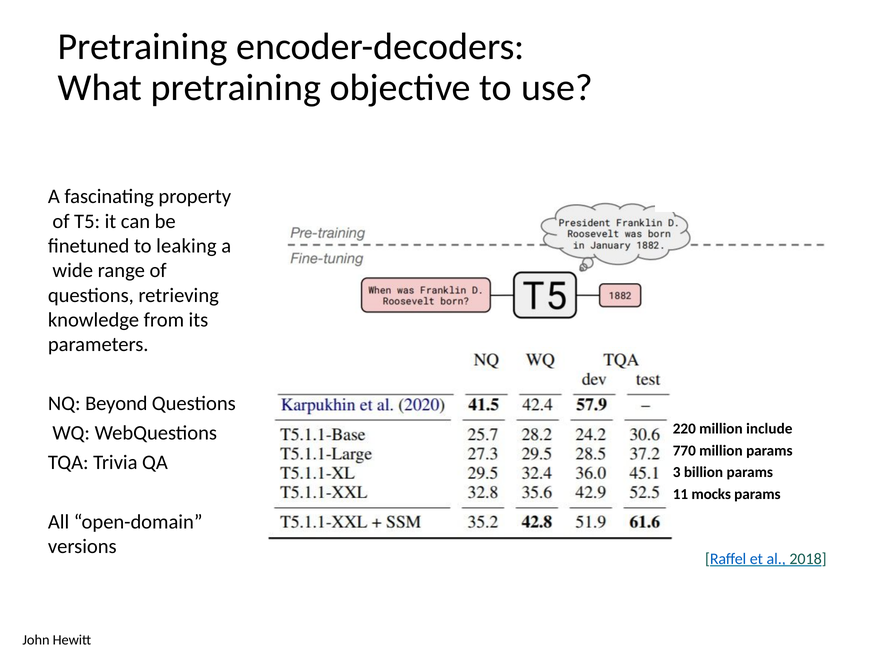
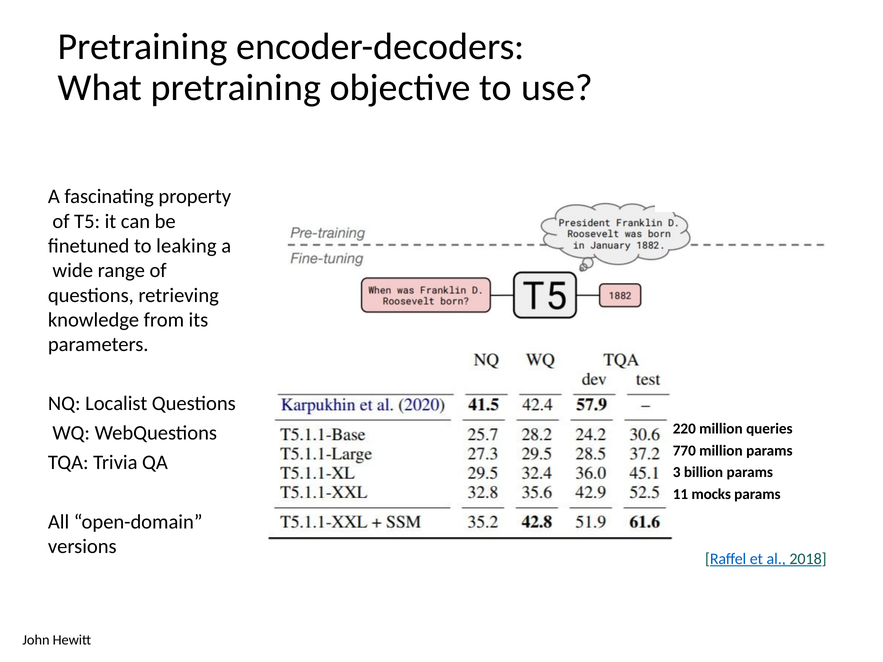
Beyond: Beyond -> Localist
include: include -> queries
